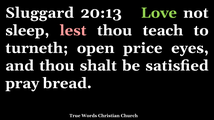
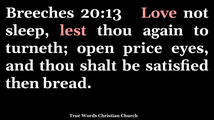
Sluggard: Sluggard -> Breeches
Love colour: light green -> pink
teach: teach -> again
pray: pray -> then
